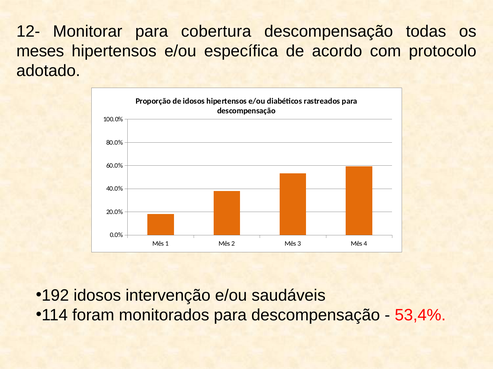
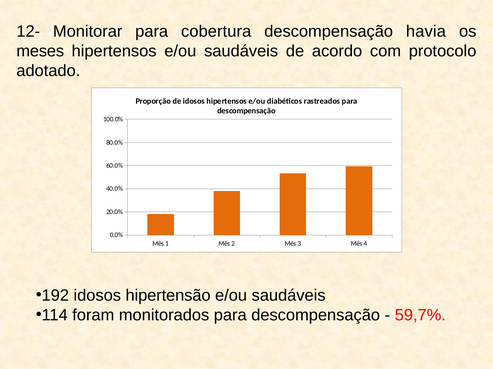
todas: todas -> havia
hipertensos e/ou específica: específica -> saudáveis
intervenção: intervenção -> hipertensão
53,4%: 53,4% -> 59,7%
